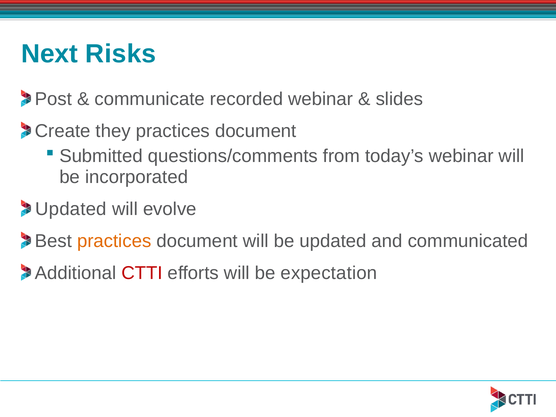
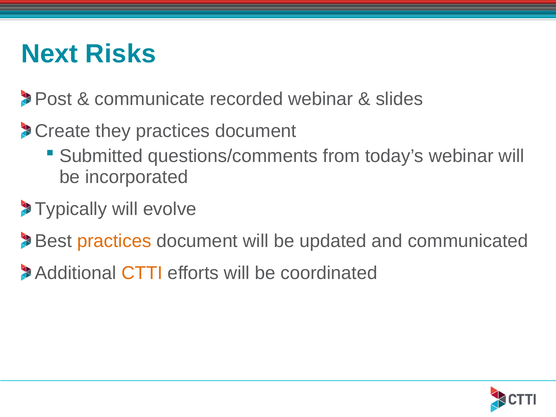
Updated at (71, 209): Updated -> Typically
CTTI colour: red -> orange
expectation: expectation -> coordinated
